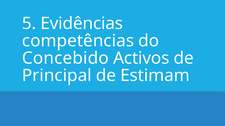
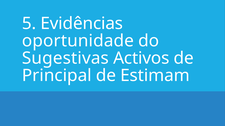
competências: competências -> oportunidade
Concebido: Concebido -> Sugestivas
